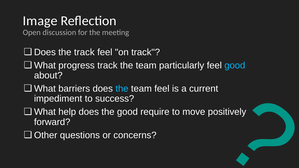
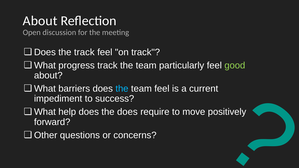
Image at (40, 21): Image -> About
good at (235, 65) colour: light blue -> light green
the good: good -> does
